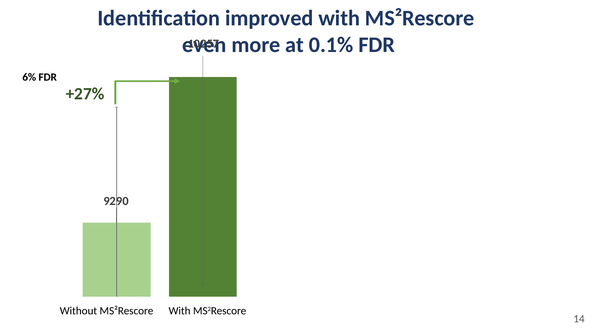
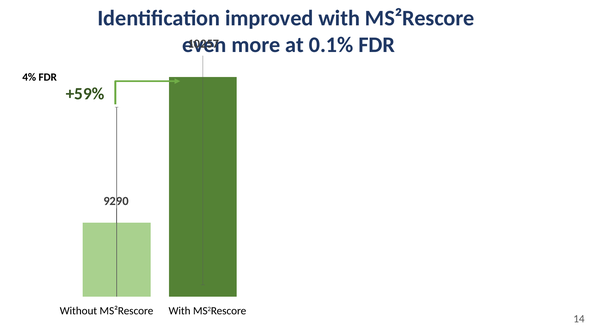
6%: 6% -> 4%
+27%: +27% -> +59%
